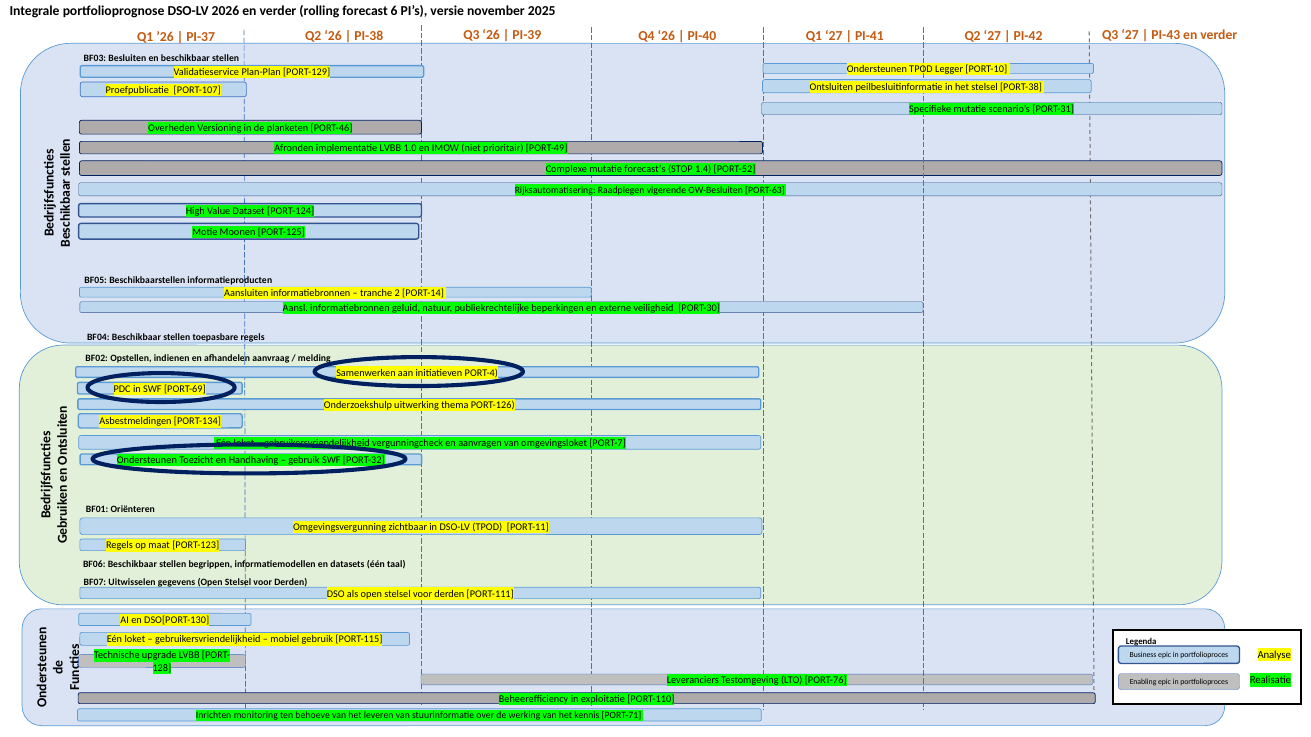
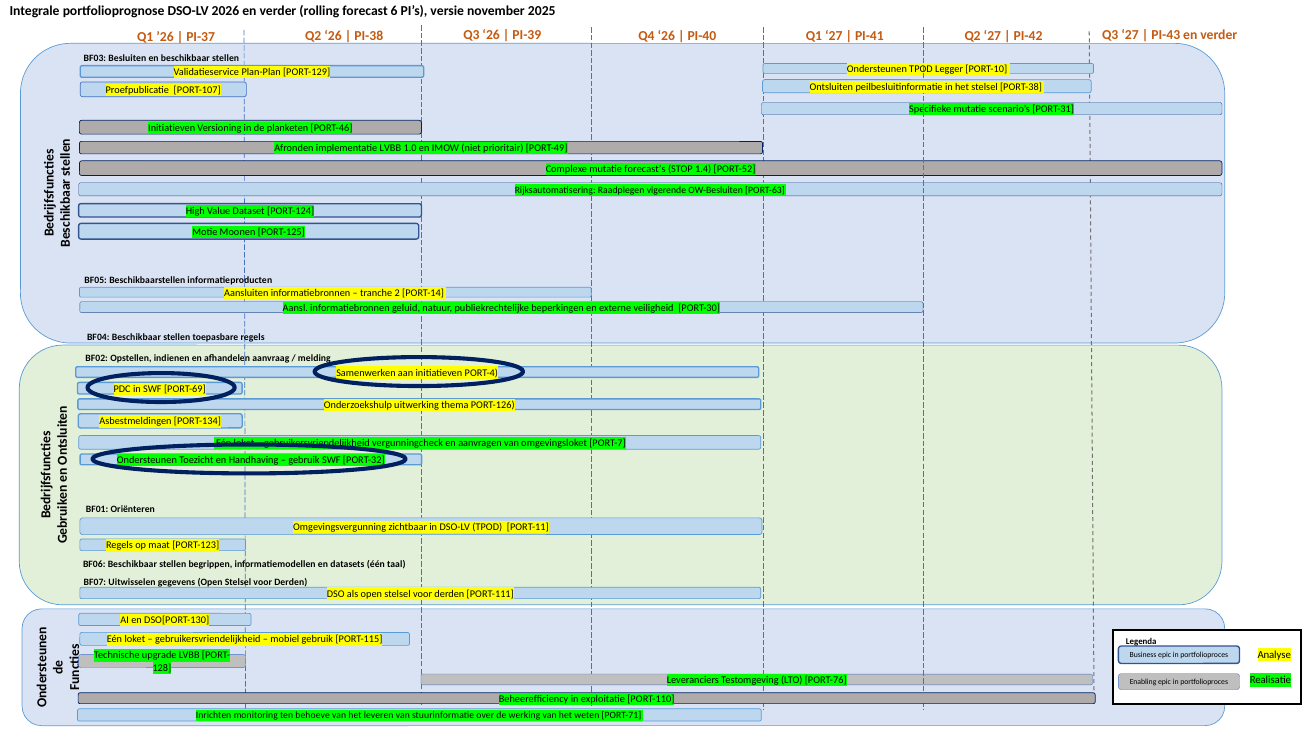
Overheden at (172, 128): Overheden -> Initiatieven
kennis: kennis -> weten
